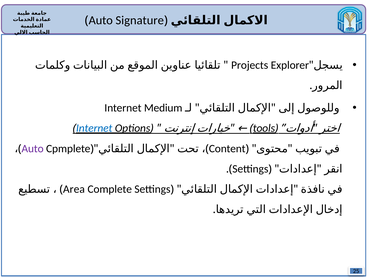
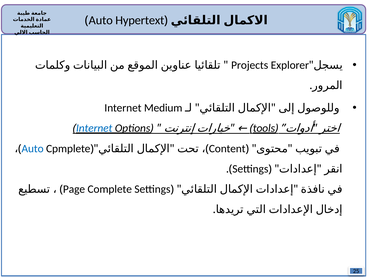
Signature: Signature -> Hypertext
Auto at (33, 149) colour: purple -> blue
Area: Area -> Page
